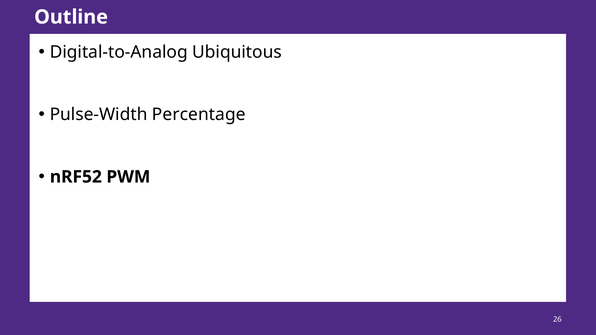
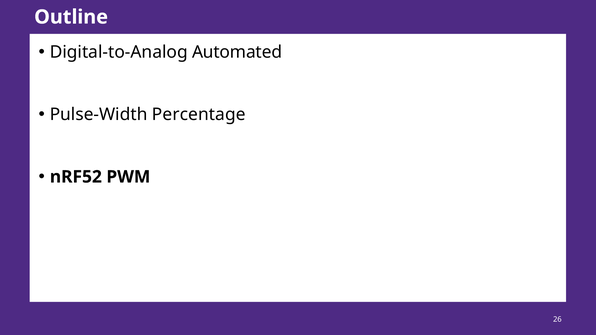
Ubiquitous: Ubiquitous -> Automated
